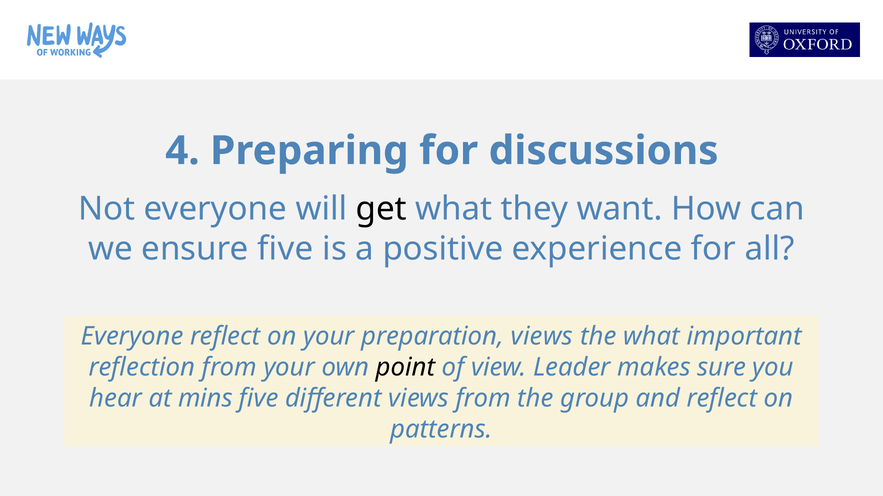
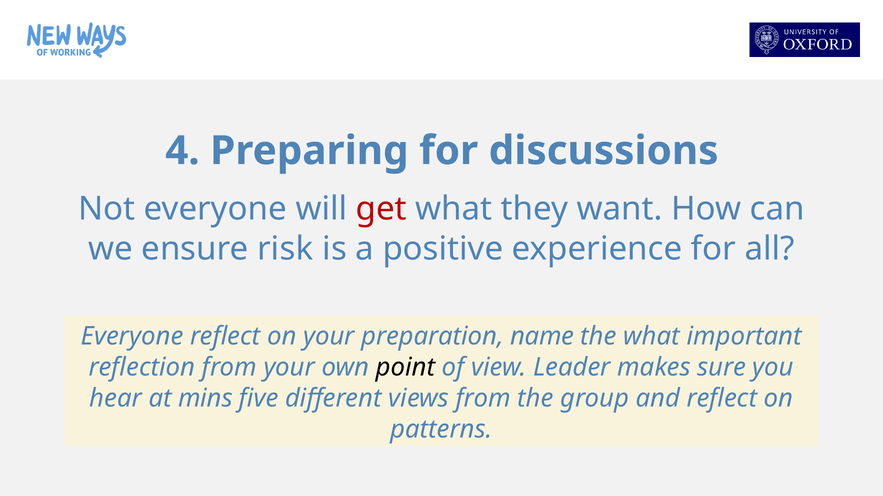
get colour: black -> red
ensure five: five -> risk
preparation views: views -> name
